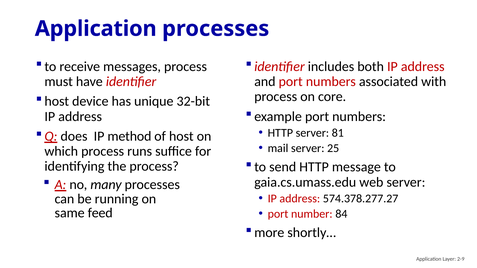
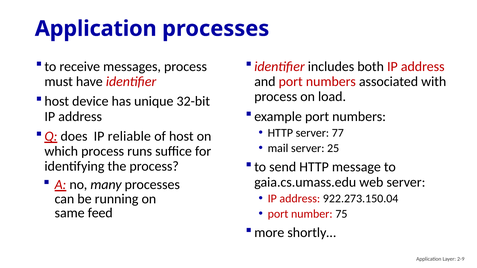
core: core -> load
81: 81 -> 77
method: method -> reliable
574.378.277.27: 574.378.277.27 -> 922.273.150.04
84: 84 -> 75
